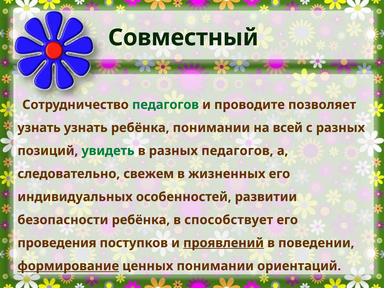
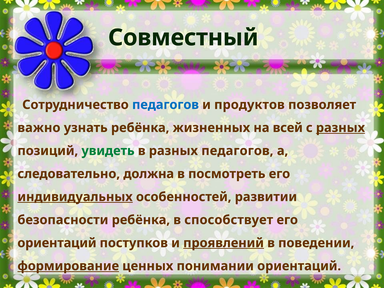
педагогов at (165, 105) colour: green -> blue
проводите: проводите -> продуктов
узнать at (39, 128): узнать -> важно
ребёнка понимании: понимании -> жизненных
разных at (340, 128) underline: none -> present
свежем: свежем -> должна
жизненных: жизненных -> посмотреть
индивидуальных underline: none -> present
проведения at (57, 243): проведения -> ориентаций
